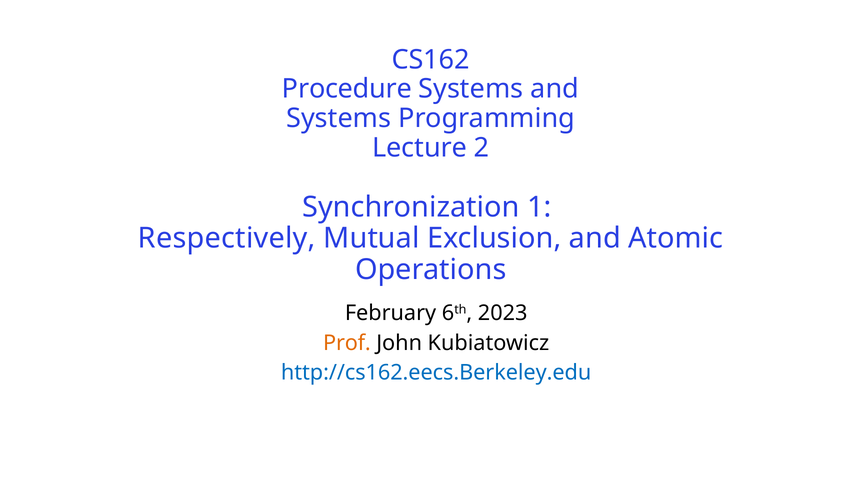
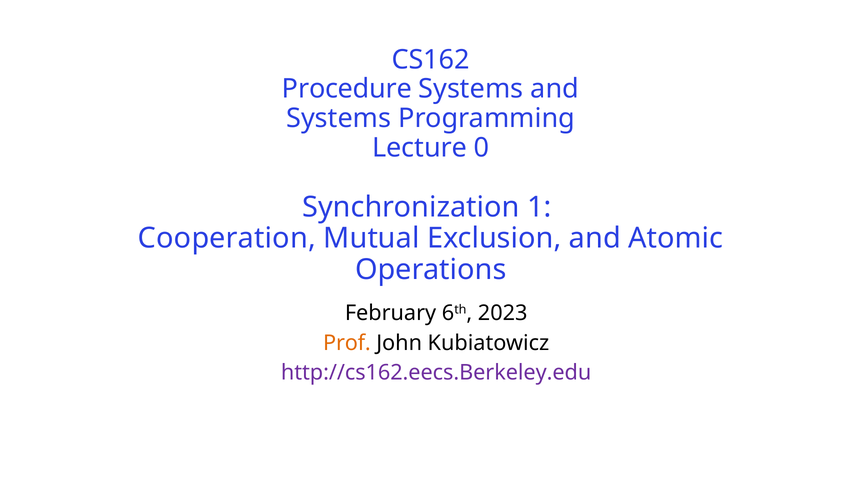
2: 2 -> 0
Respectively: Respectively -> Cooperation
http://cs162.eecs.Berkeley.edu colour: blue -> purple
